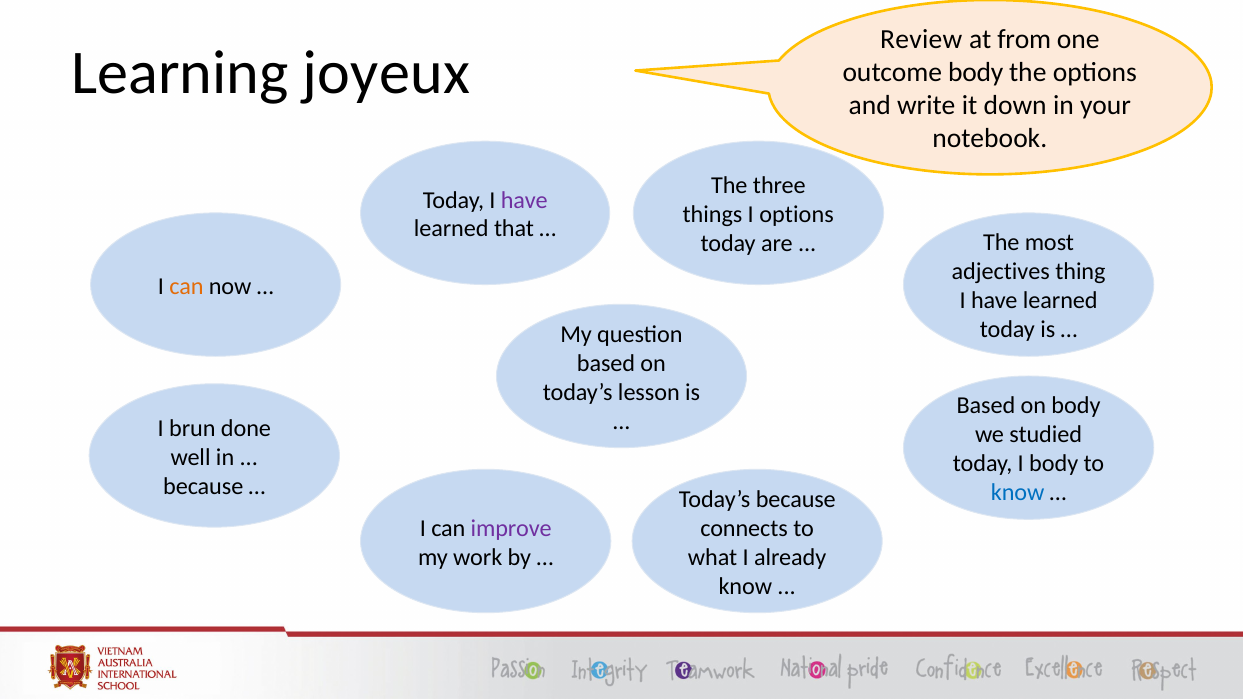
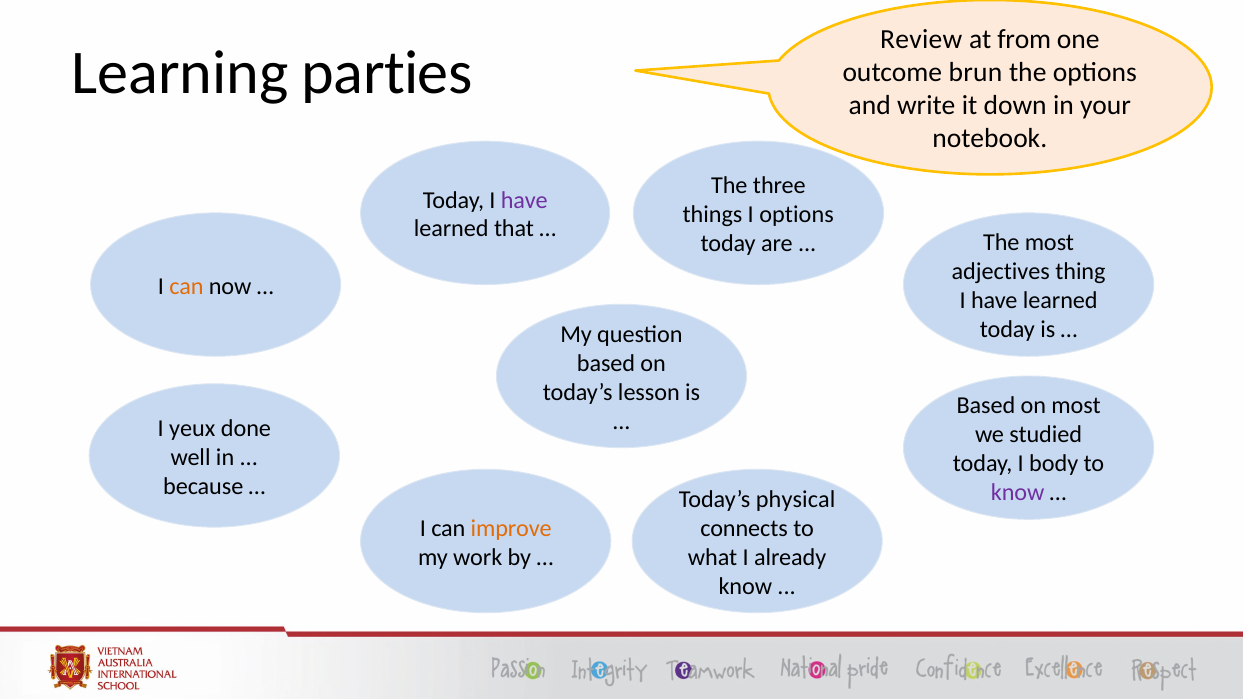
joyeux: joyeux -> parties
outcome body: body -> brun
on body: body -> most
brun: brun -> yeux
know at (1018, 493) colour: blue -> purple
Today’s because: because -> physical
improve colour: purple -> orange
